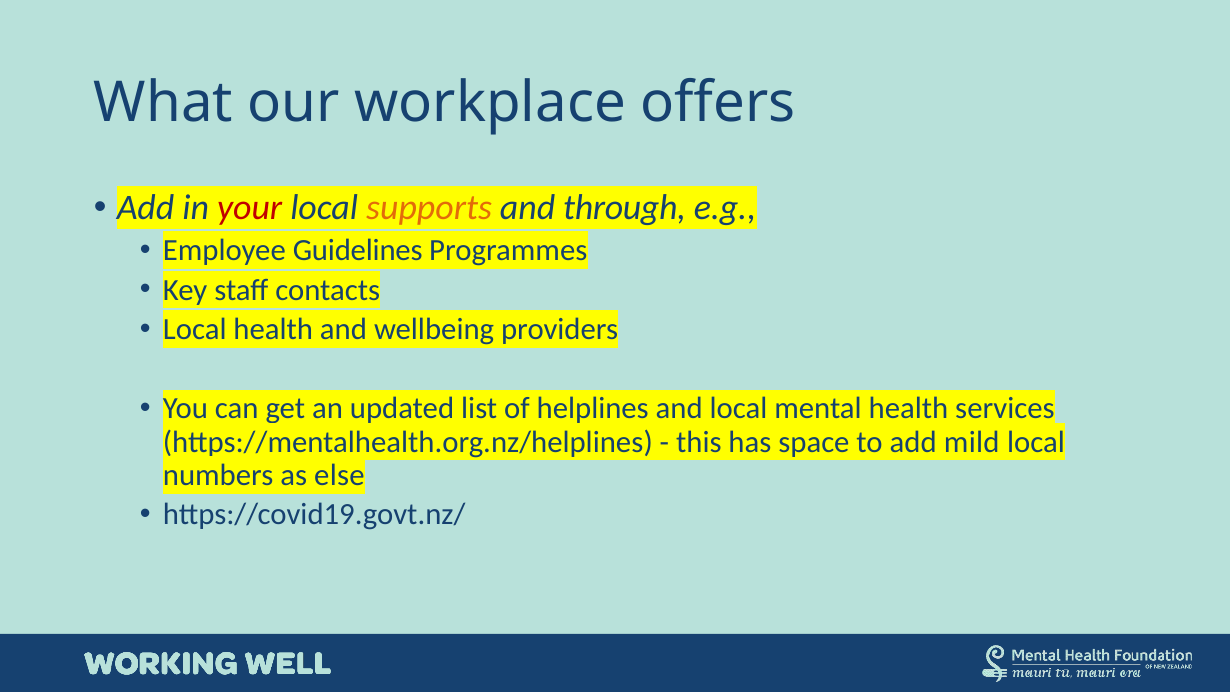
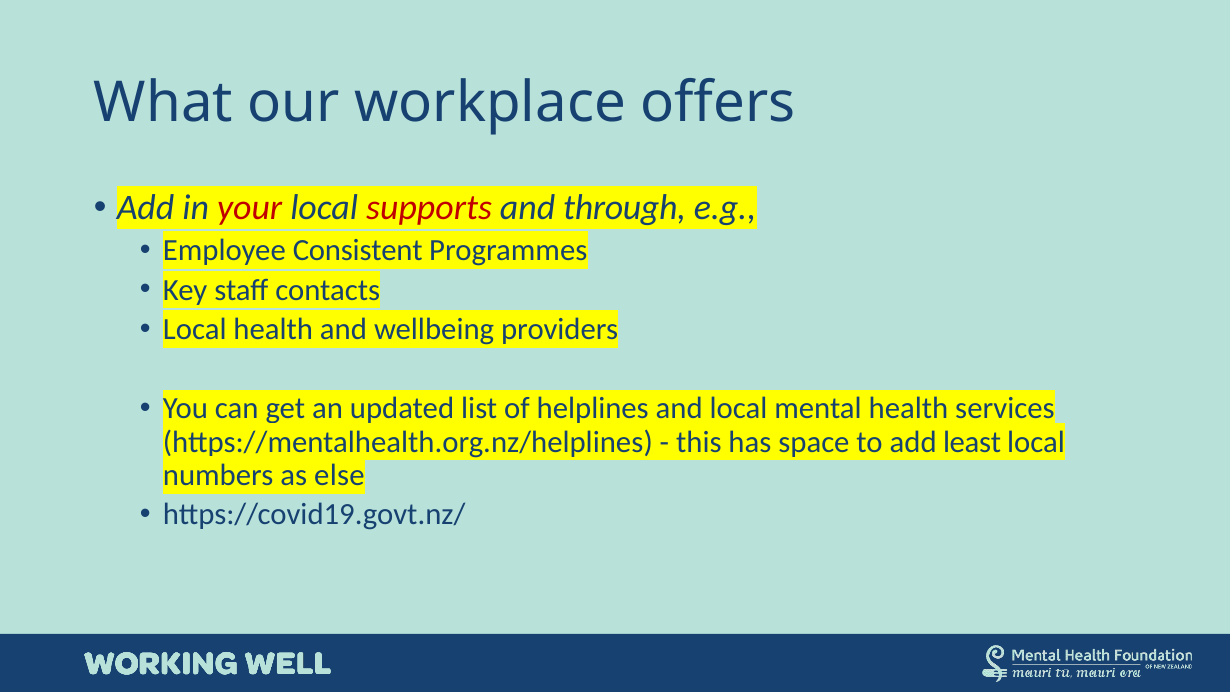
supports colour: orange -> red
Guidelines: Guidelines -> Consistent
mild: mild -> least
